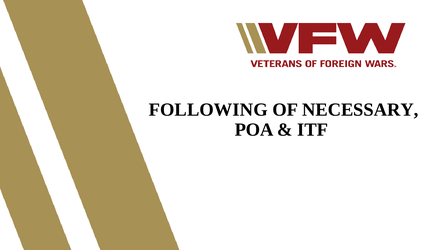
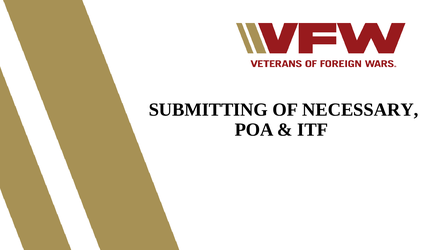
FOLLOWING: FOLLOWING -> SUBMITTING
